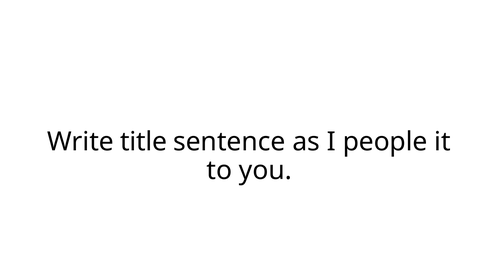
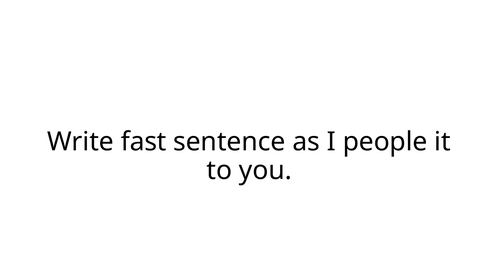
title: title -> fast
